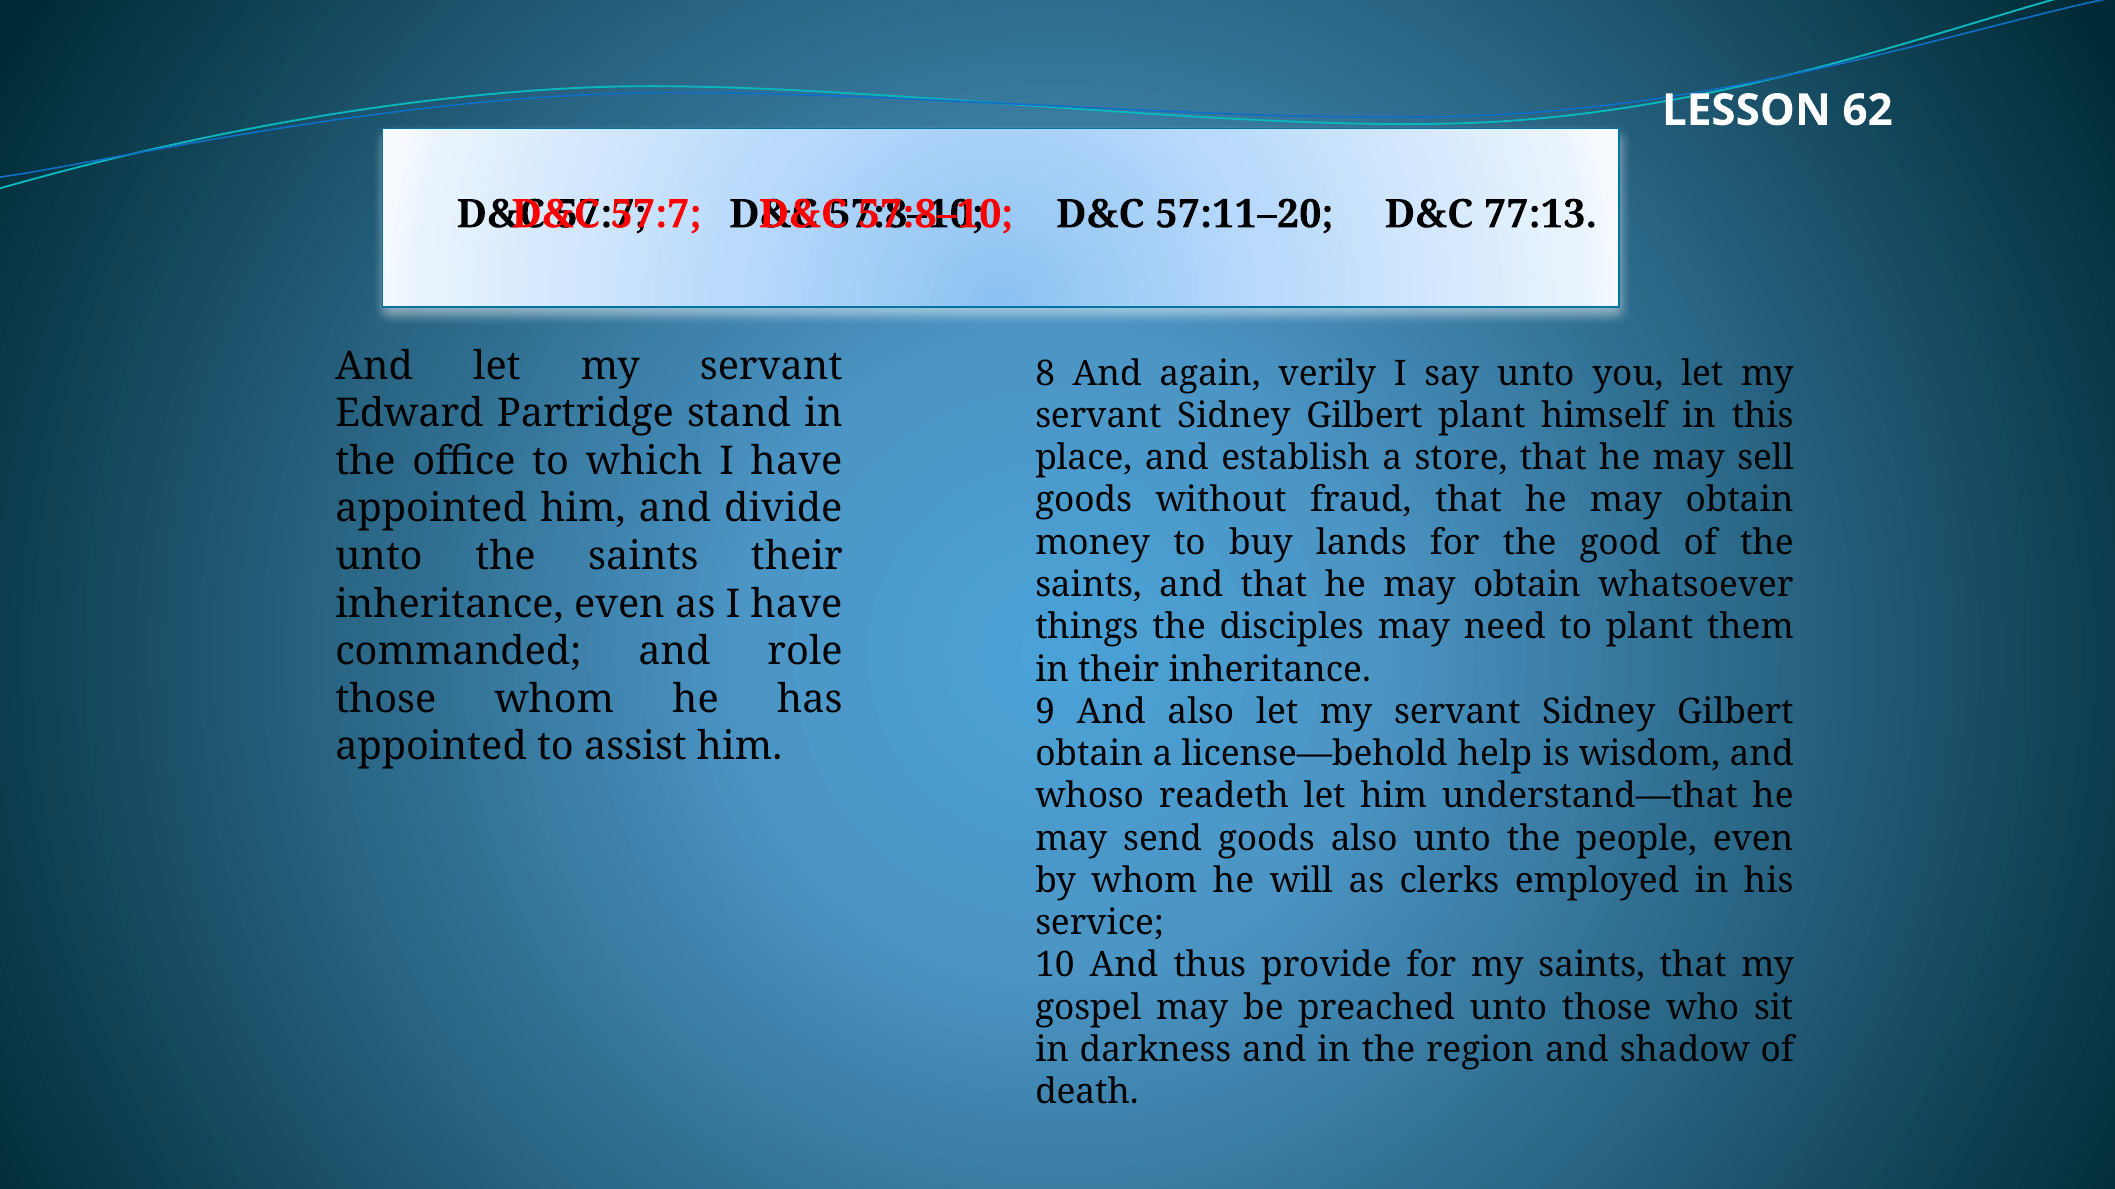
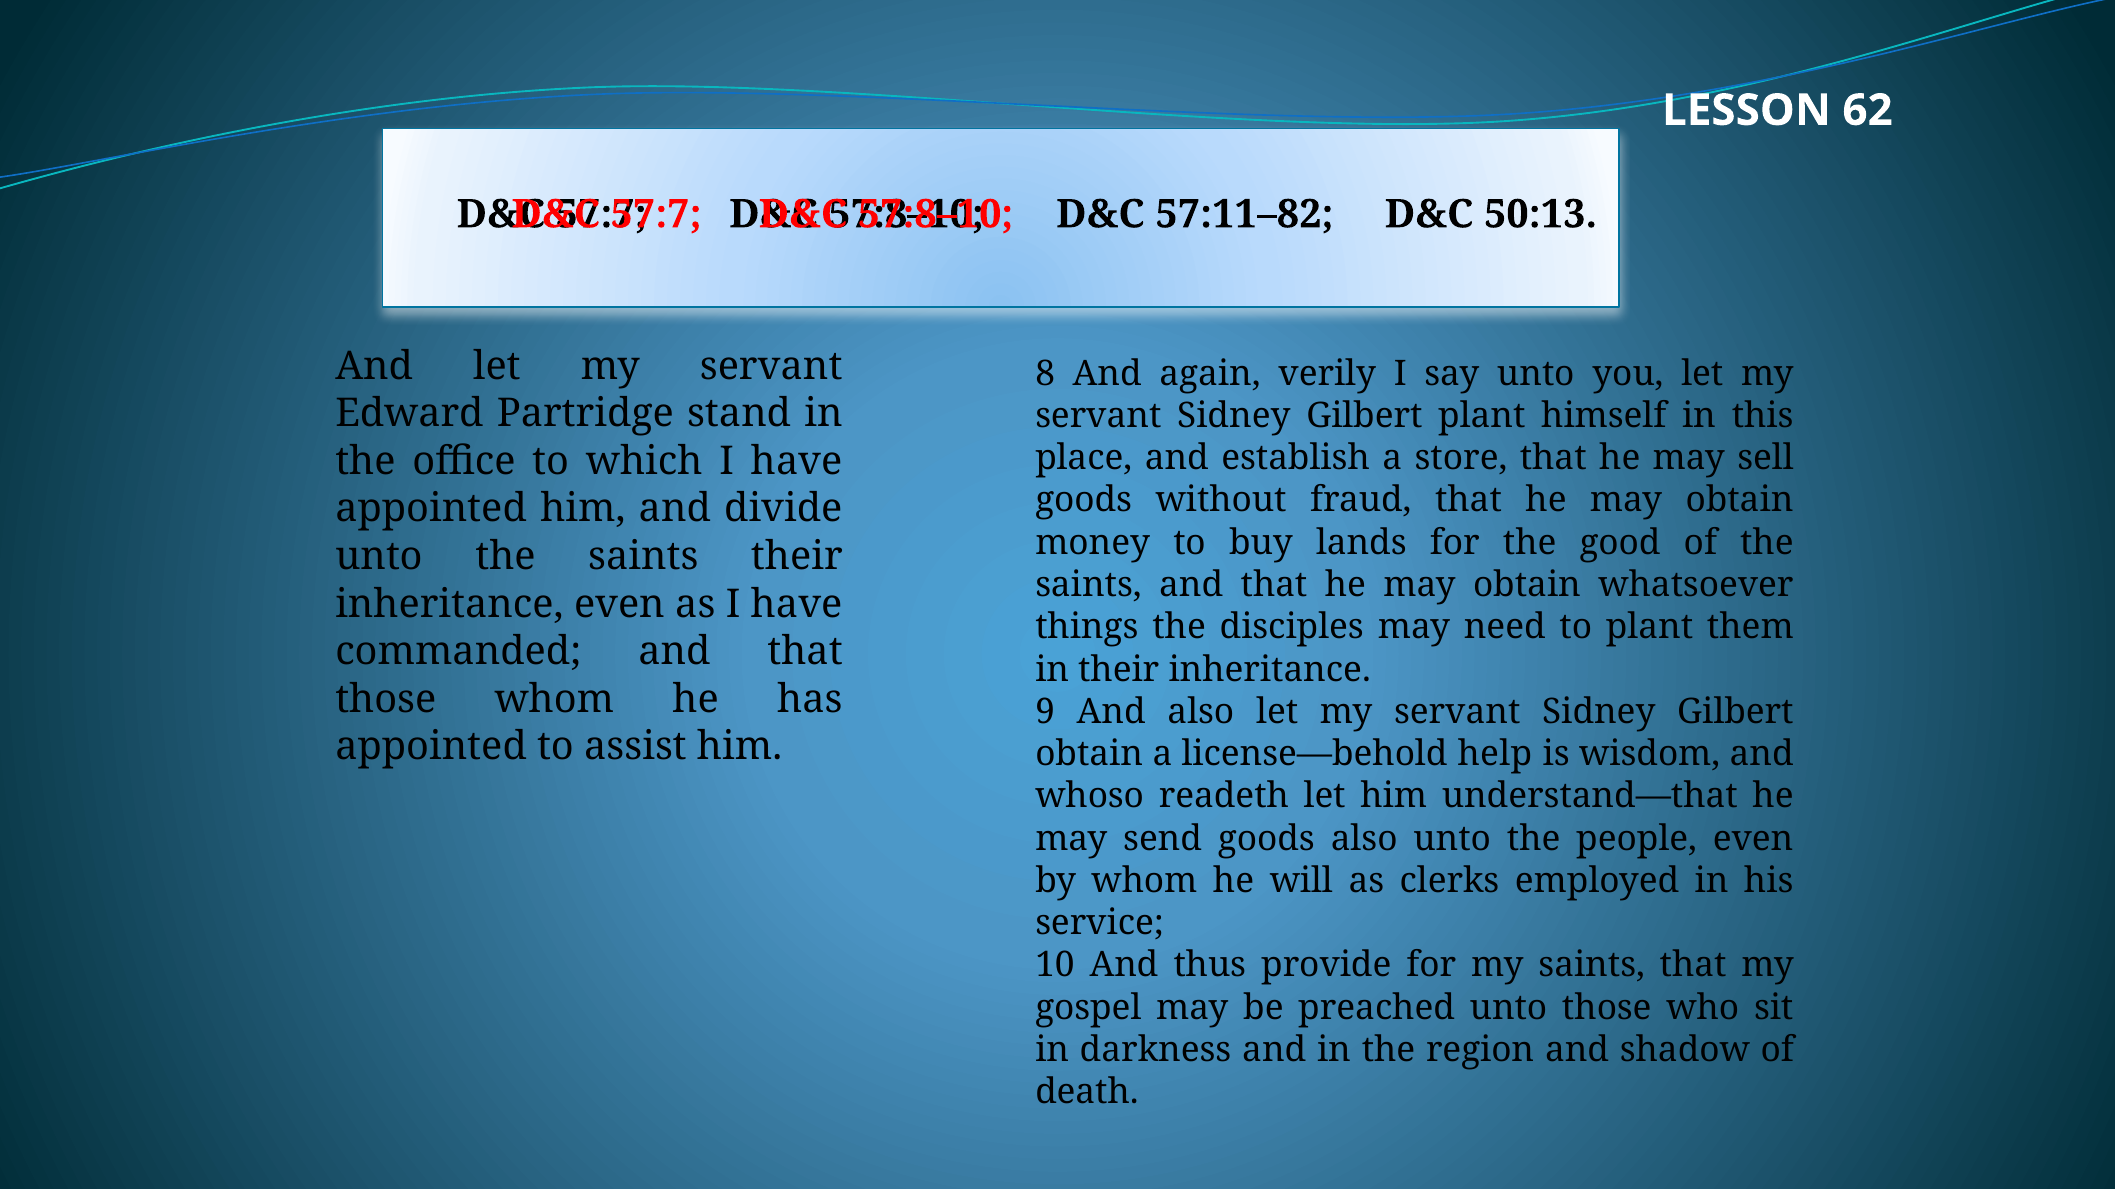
57:11–20: 57:11–20 -> 57:11–82
77:13: 77:13 -> 50:13
commanded and role: role -> that
